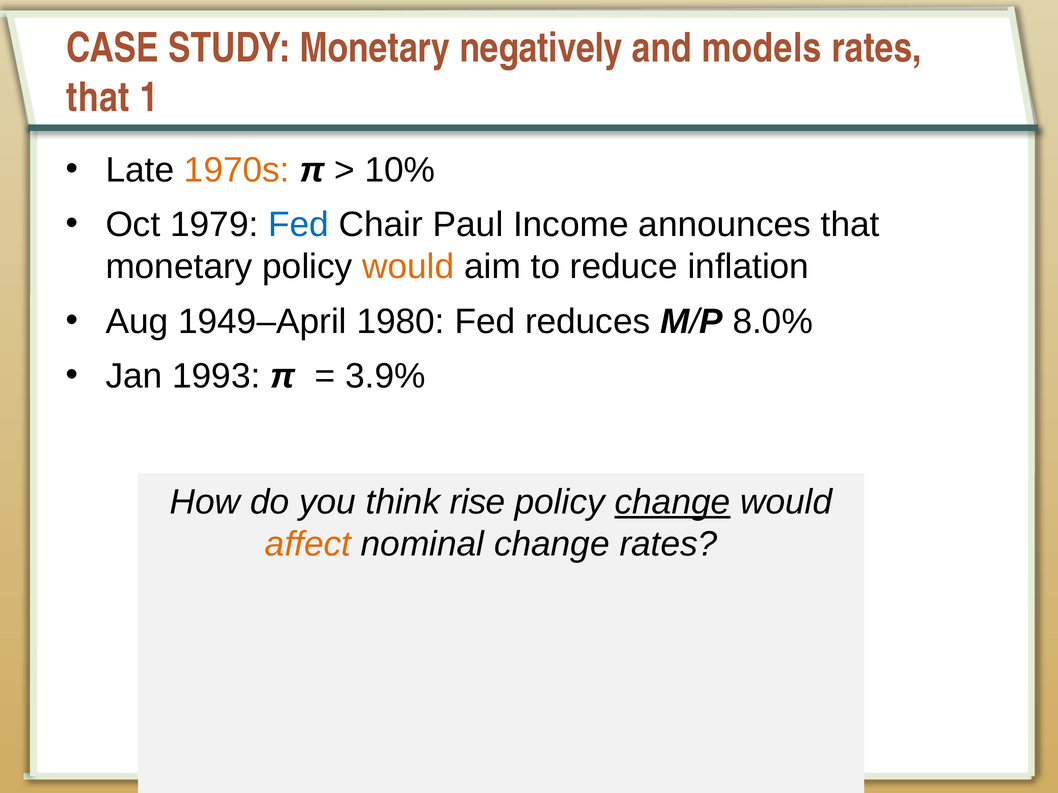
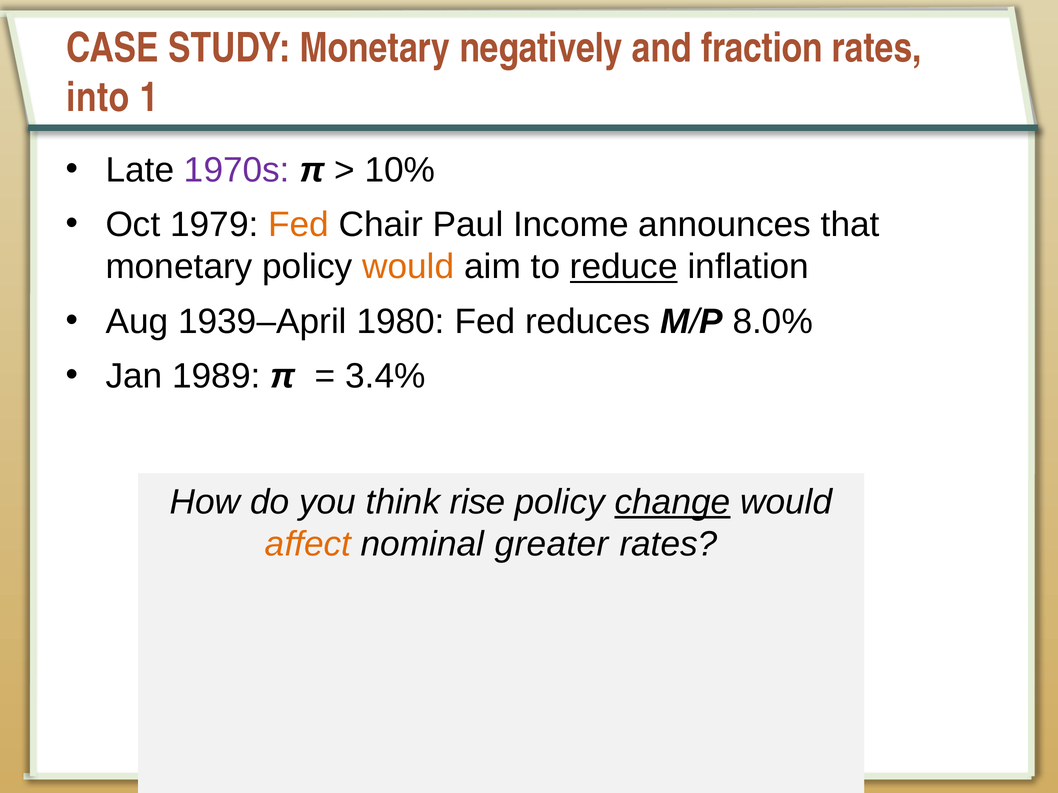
models: models -> fraction
that at (98, 98): that -> into
1970s colour: orange -> purple
Fed at (299, 225) colour: blue -> orange
reduce underline: none -> present
1949–April: 1949–April -> 1939–April
1993: 1993 -> 1989
3.9%: 3.9% -> 3.4%
nominal change: change -> greater
